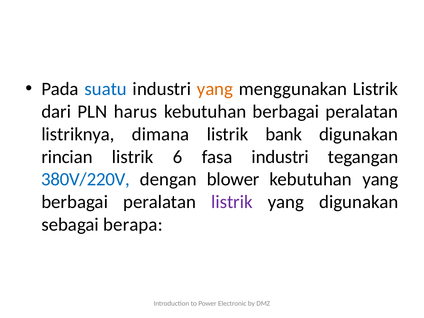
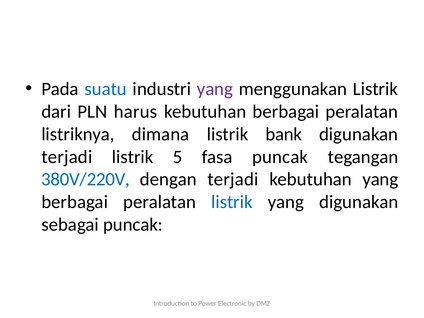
yang at (215, 89) colour: orange -> purple
rincian at (67, 157): rincian -> terjadi
6: 6 -> 5
fasa industri: industri -> puncak
dengan blower: blower -> terjadi
listrik at (232, 202) colour: purple -> blue
sebagai berapa: berapa -> puncak
